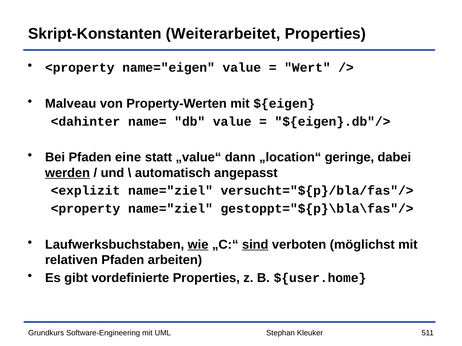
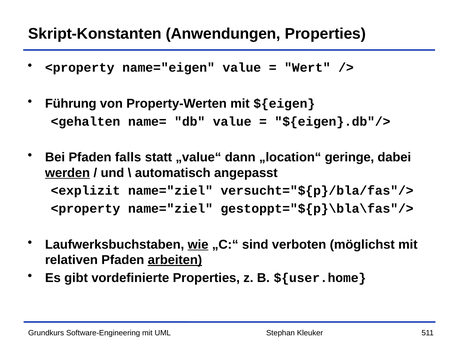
Weiterarbeitet: Weiterarbeitet -> Anwendungen
Malveau: Malveau -> Führung
<dahinter: <dahinter -> <gehalten
eine: eine -> falls
sind underline: present -> none
arbeiten underline: none -> present
